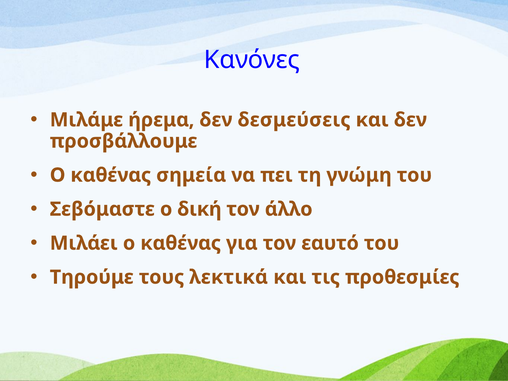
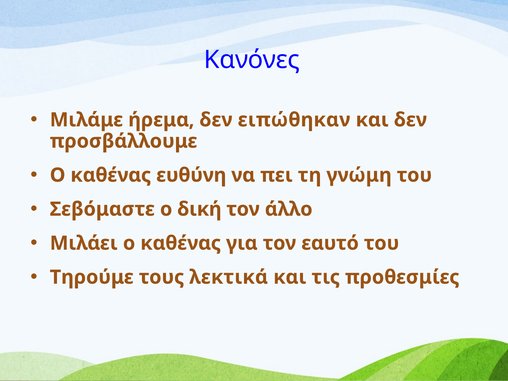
δεσμεύσεις: δεσμεύσεις -> ειπώθηκαν
σημεία: σημεία -> ευθύνη
